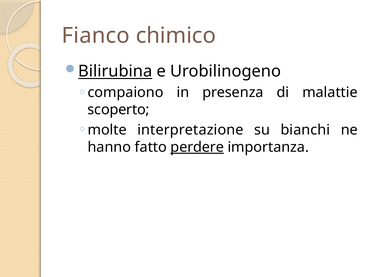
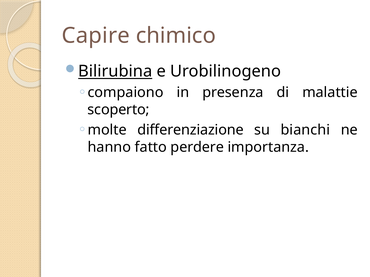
Fianco: Fianco -> Capire
interpretazione: interpretazione -> differenziazione
perdere underline: present -> none
